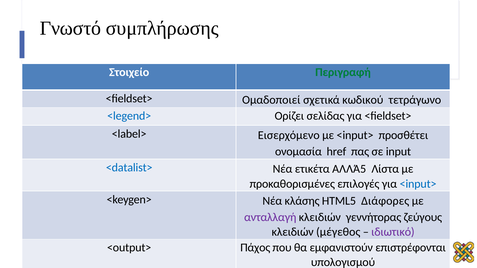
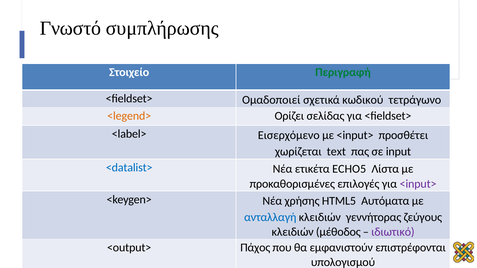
<legend> colour: blue -> orange
ονομασία: ονομασία -> χωρίζεται
href: href -> text
ΑΛΛΆ5: ΑΛΛΆ5 -> ECHO5
<input> at (418, 184) colour: blue -> purple
κλάσης: κλάσης -> χρήσης
Διάφορες: Διάφορες -> Αυτόματα
ανταλλαγή colour: purple -> blue
μέγεθος: μέγεθος -> μέθοδος
